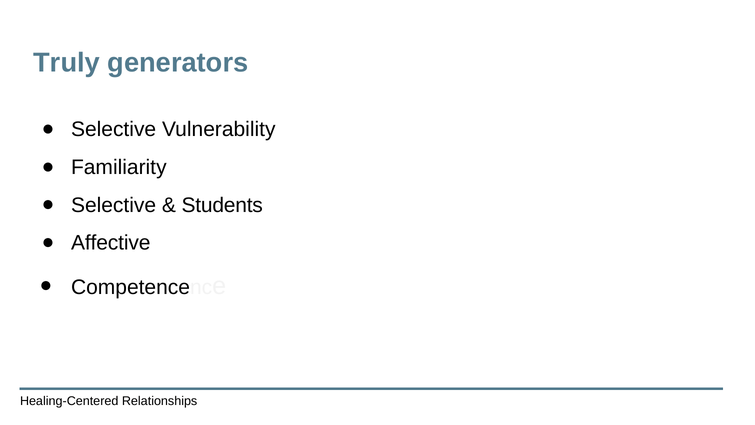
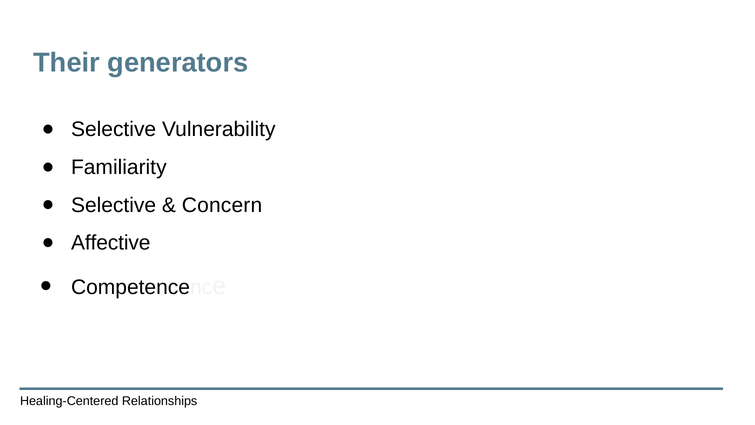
Truly: Truly -> Their
Students: Students -> Concern
